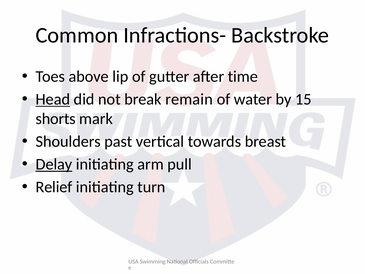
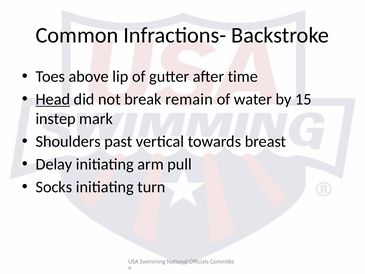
shorts: shorts -> instep
Delay underline: present -> none
Relief: Relief -> Socks
